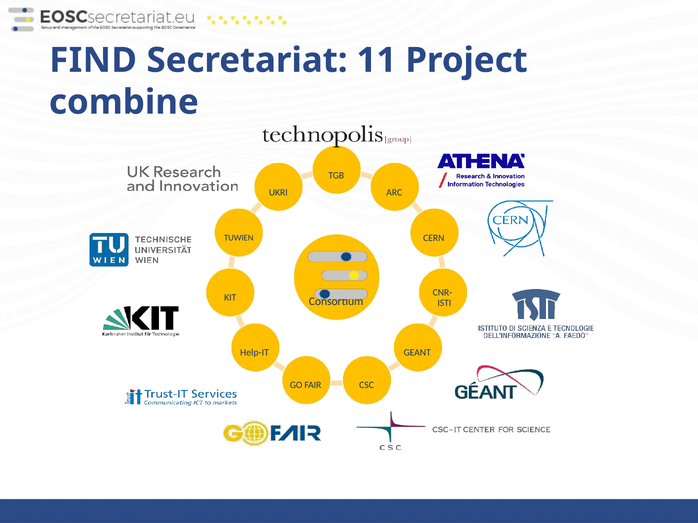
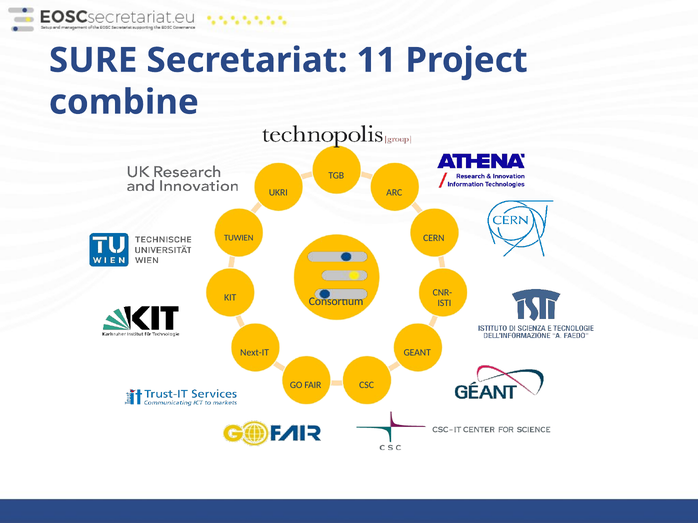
FIND: FIND -> SURE
Help-IT: Help-IT -> Next-IT
